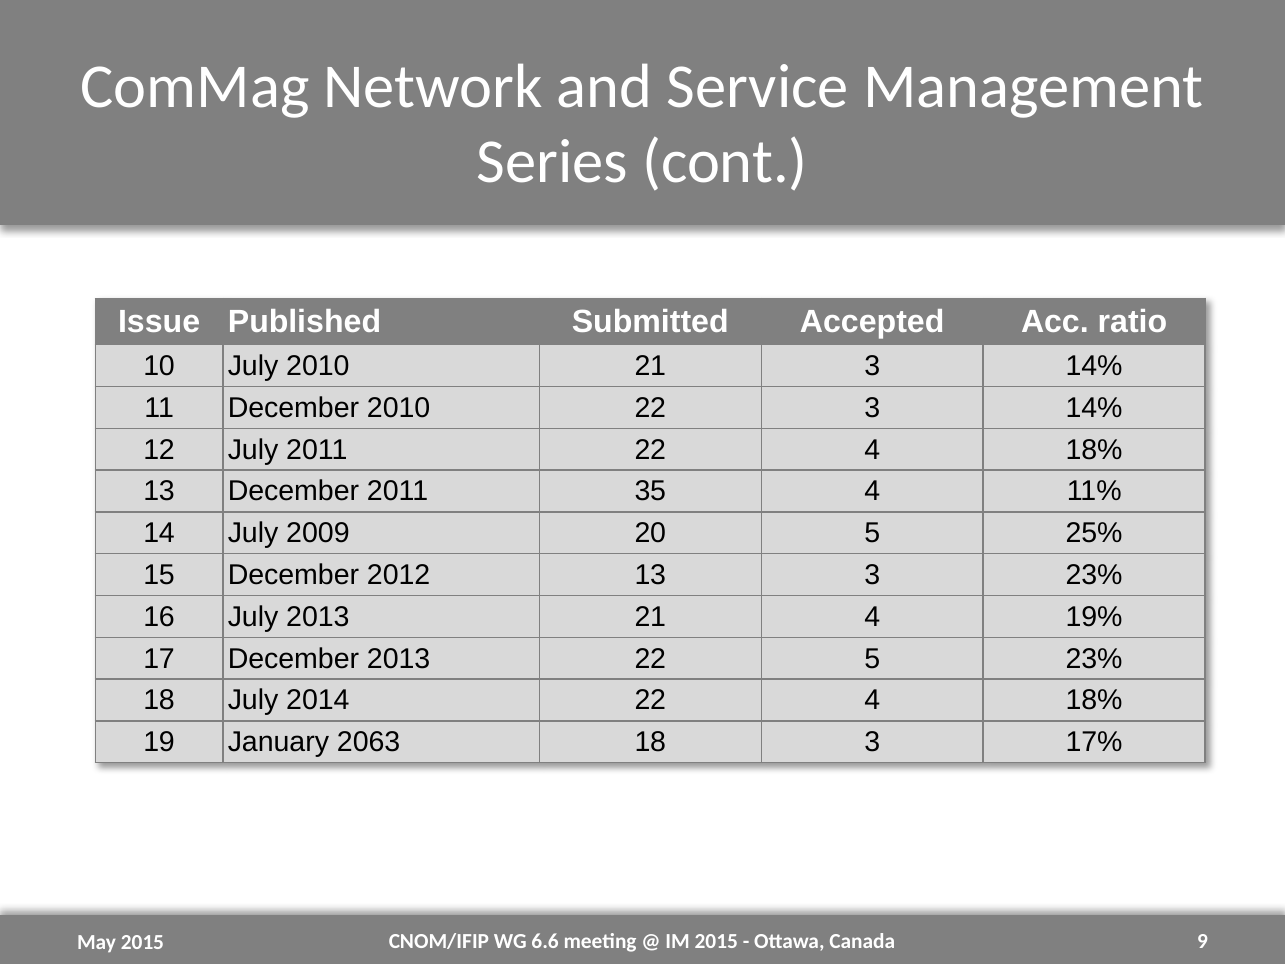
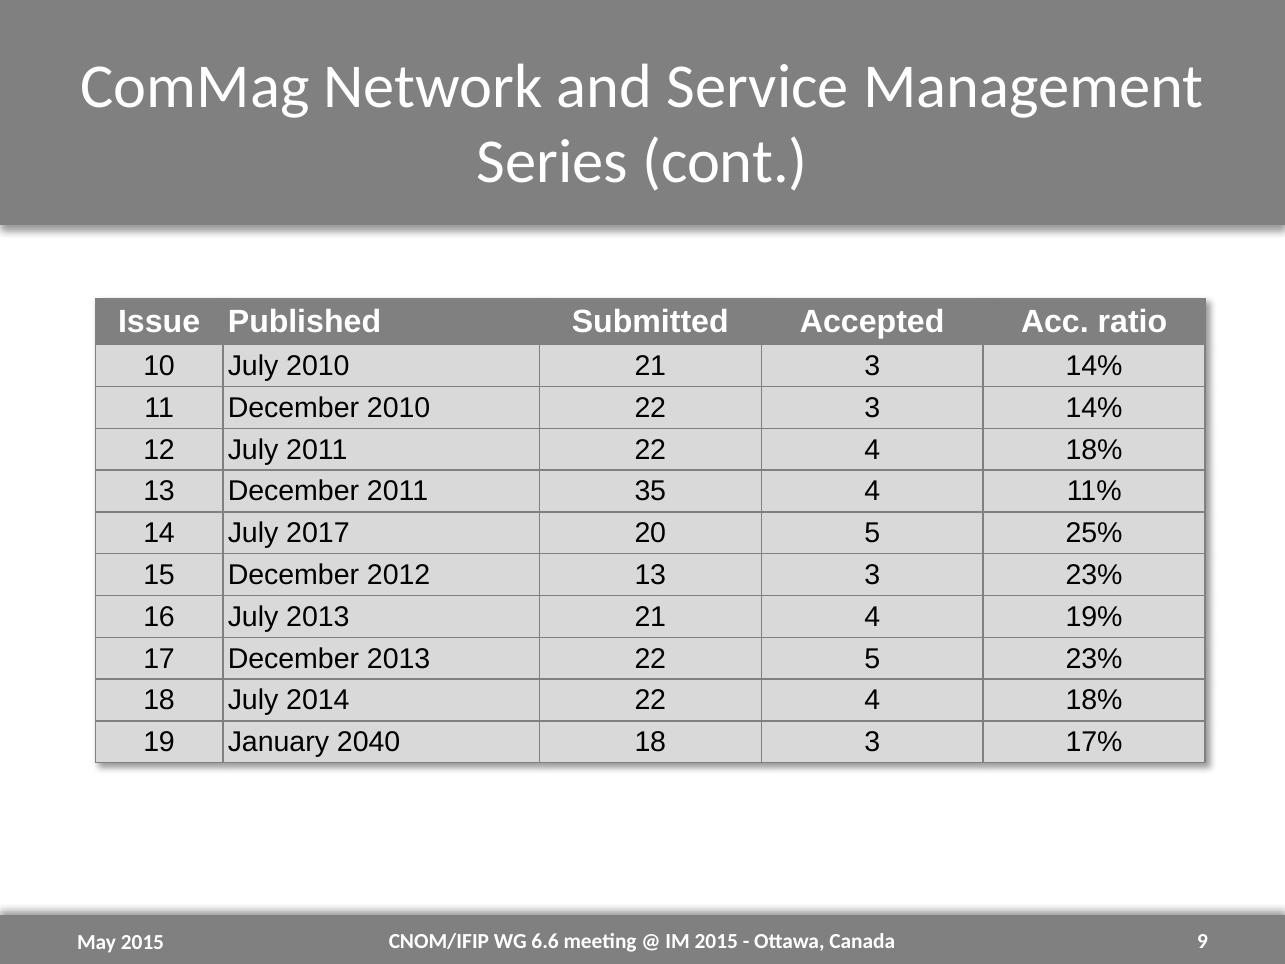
2009: 2009 -> 2017
2063: 2063 -> 2040
